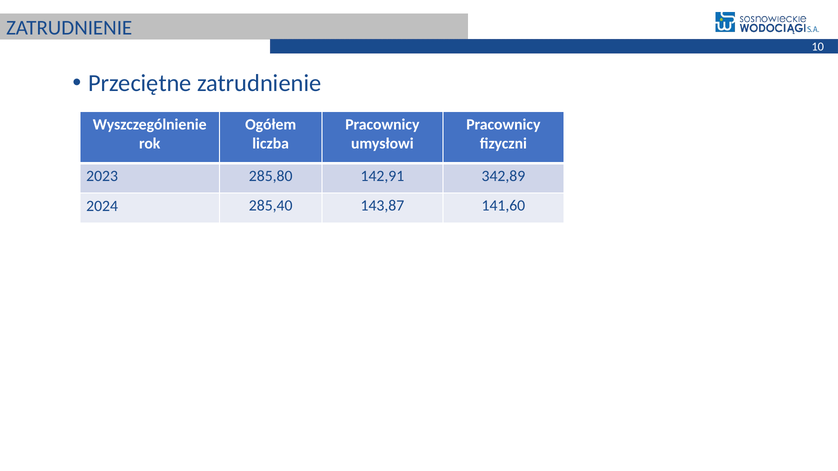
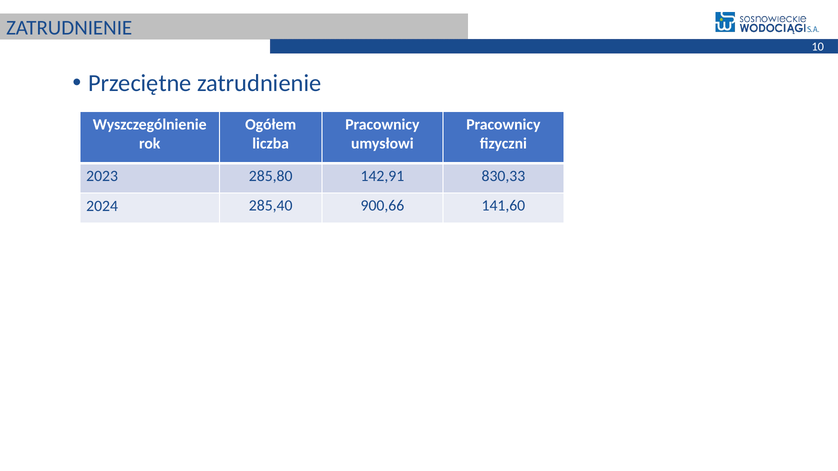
342,89: 342,89 -> 830,33
143,87: 143,87 -> 900,66
